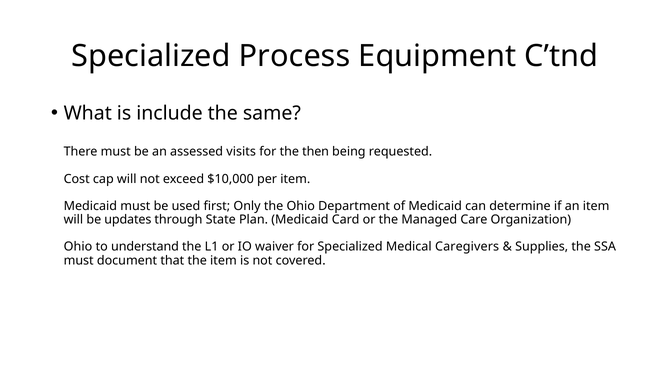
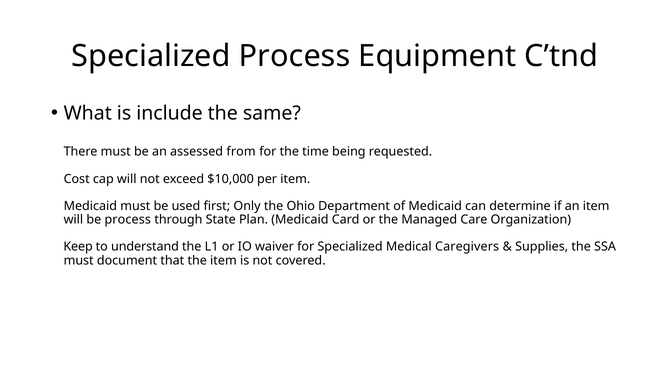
visits: visits -> from
then: then -> time
be updates: updates -> process
Ohio at (78, 247): Ohio -> Keep
